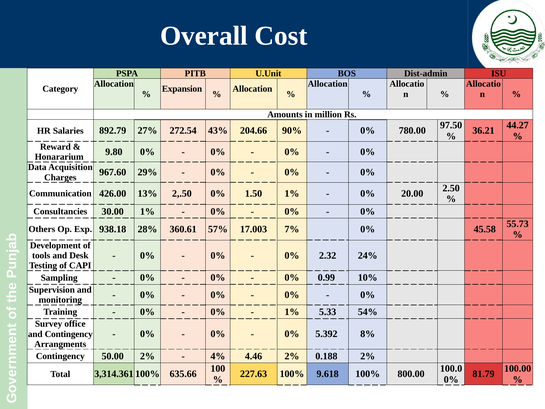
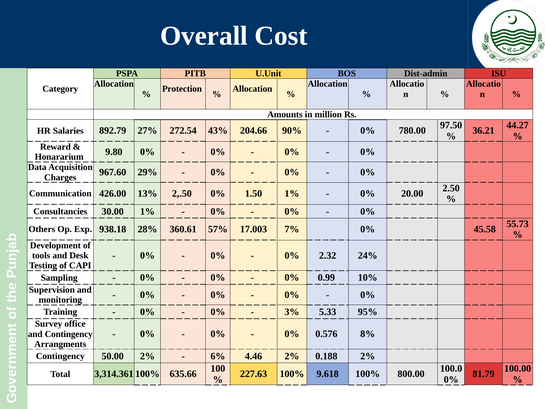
Expansion: Expansion -> Protection
1% at (292, 312): 1% -> 3%
54%: 54% -> 95%
5.392: 5.392 -> 0.576
4%: 4% -> 6%
